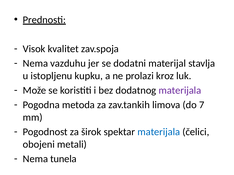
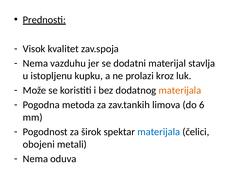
materijala at (180, 91) colour: purple -> orange
7: 7 -> 6
tunela: tunela -> oduva
